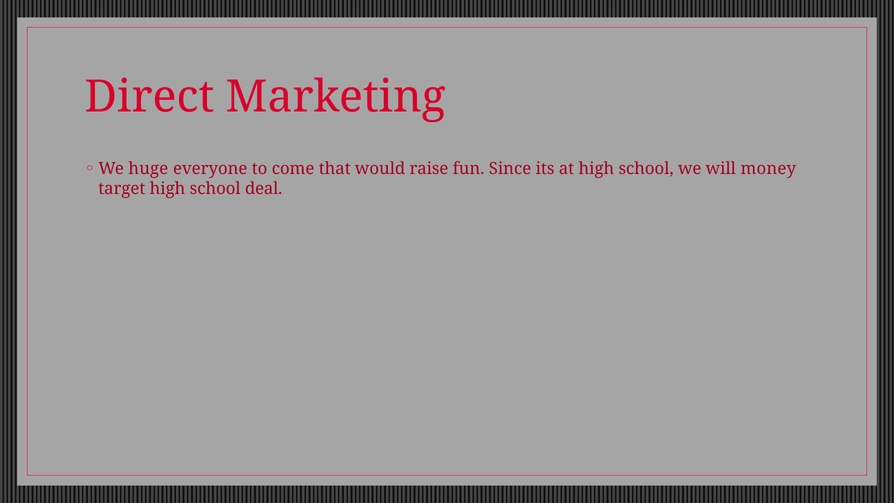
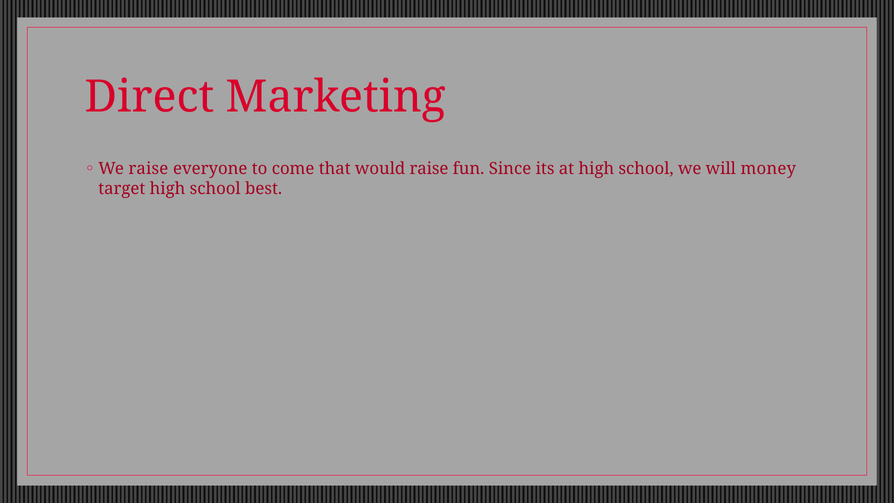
We huge: huge -> raise
deal: deal -> best
